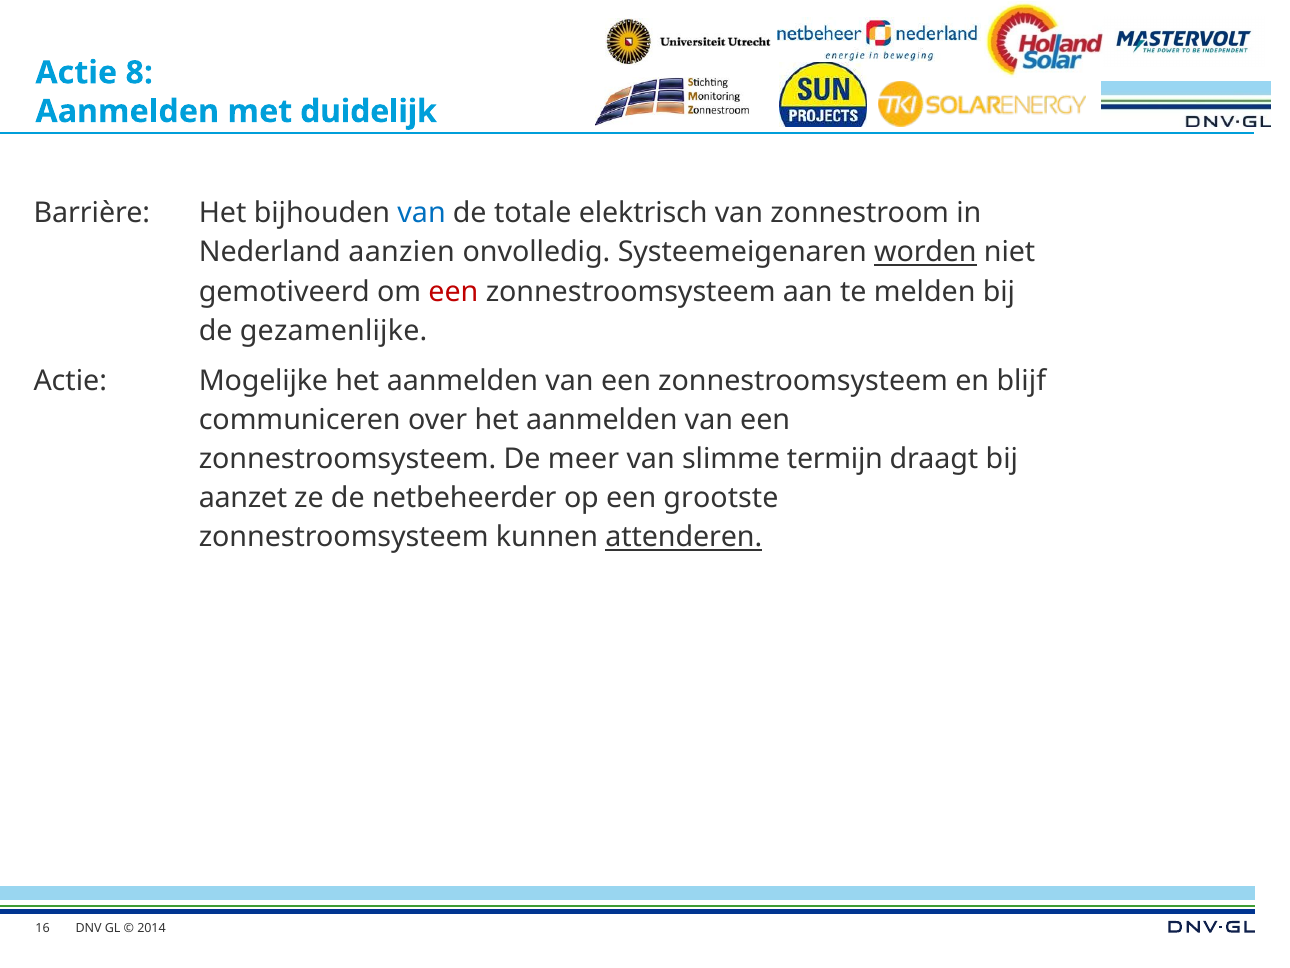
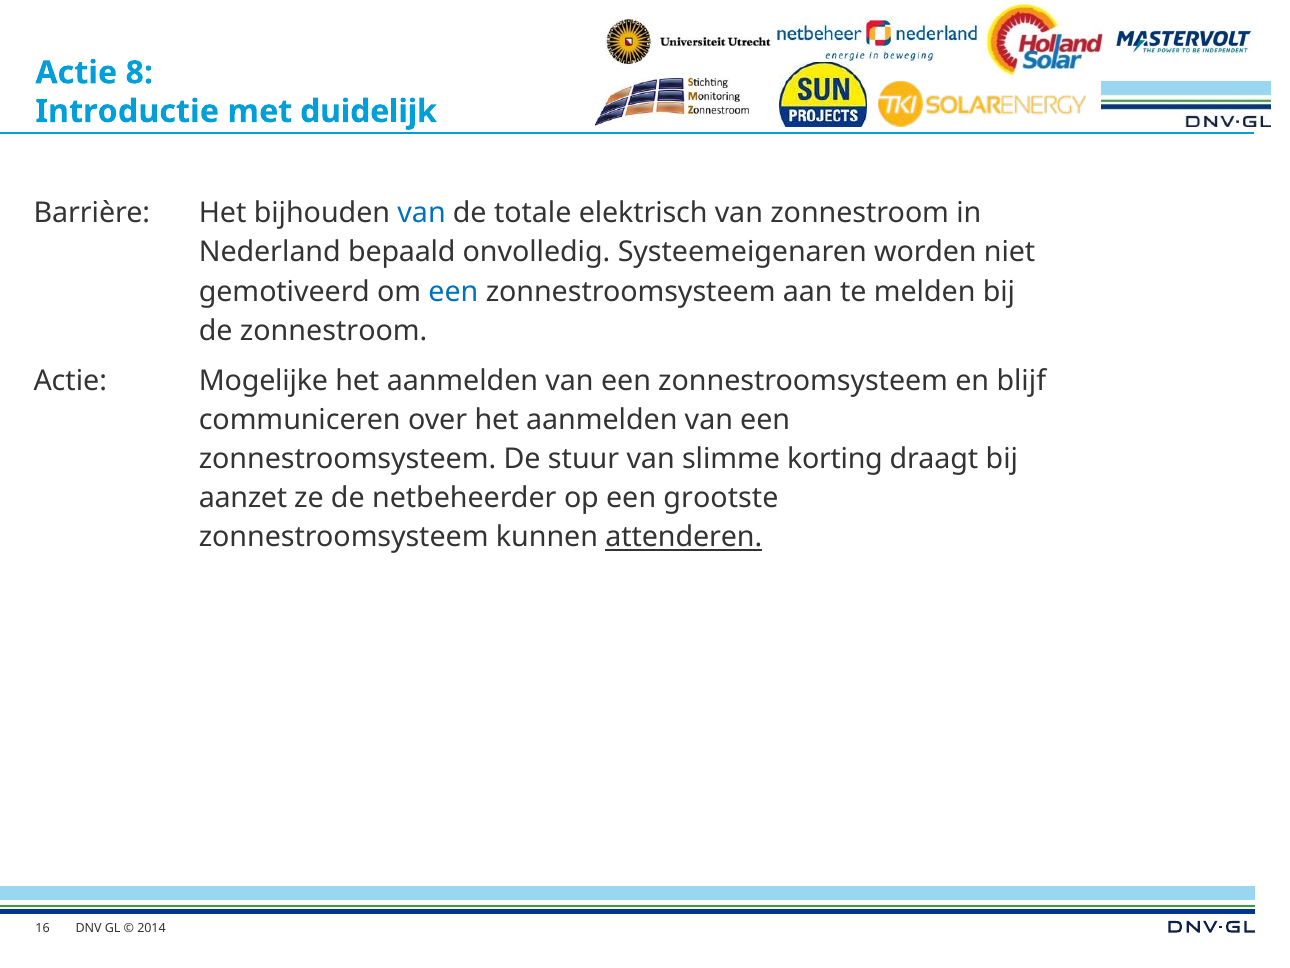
Aanmelden at (127, 111): Aanmelden -> Introductie
aanzien: aanzien -> bepaald
worden underline: present -> none
een at (453, 291) colour: red -> blue
de gezamenlijke: gezamenlijke -> zonnestroom
meer: meer -> stuur
termijn: termijn -> korting
